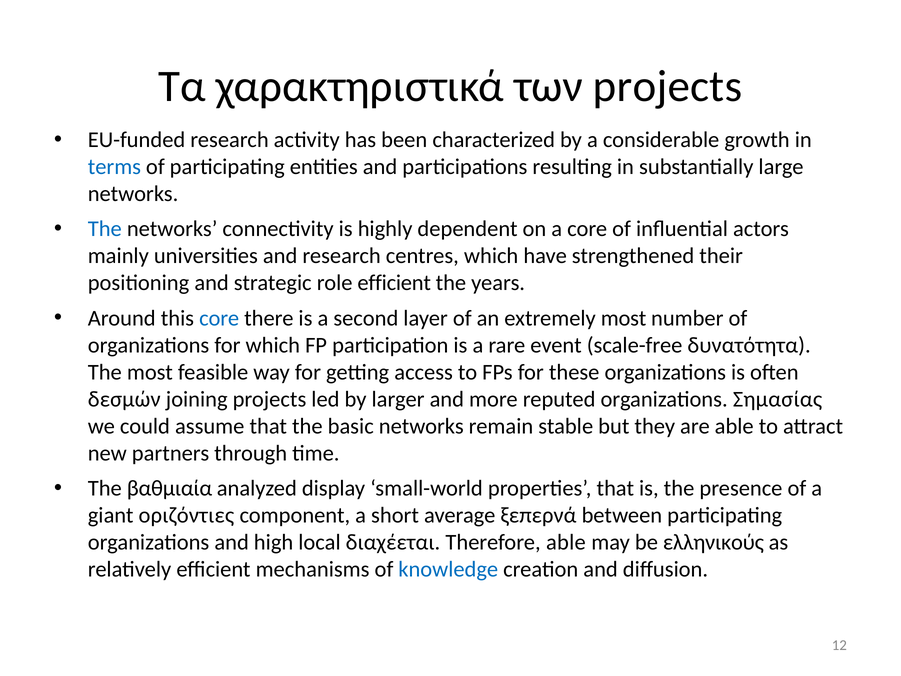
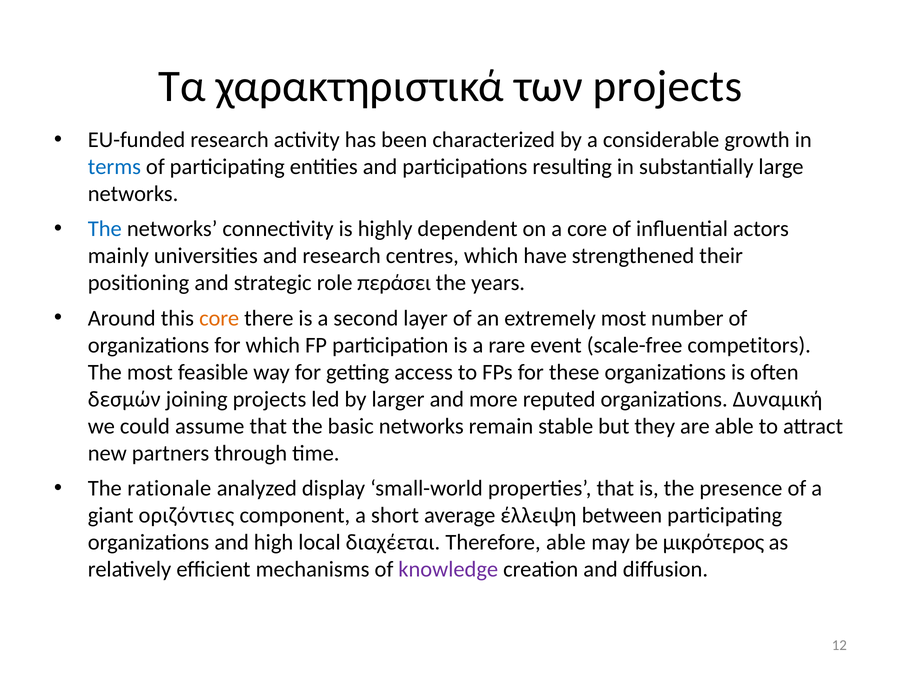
role efficient: efficient -> περάσει
core at (219, 318) colour: blue -> orange
δυνατότητα: δυνατότητα -> competitors
Σημασίας: Σημασίας -> Δυναμική
βαθμιαία: βαθμιαία -> rationale
ξεπερνά: ξεπερνά -> έλλειψη
ελληνικούς: ελληνικούς -> μικρότερος
knowledge colour: blue -> purple
